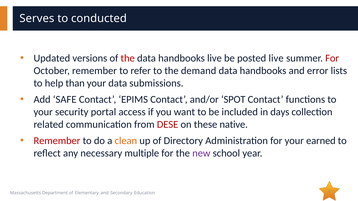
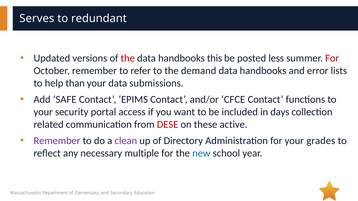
conducted: conducted -> redundant
handbooks live: live -> this
posted live: live -> less
SPOT: SPOT -> CFCE
native: native -> active
Remember at (57, 141) colour: red -> purple
clean colour: orange -> purple
earned: earned -> grades
new colour: purple -> blue
